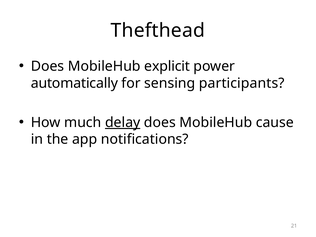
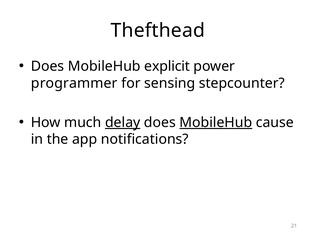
automatically: automatically -> programmer
participants: participants -> stepcounter
MobileHub at (216, 122) underline: none -> present
